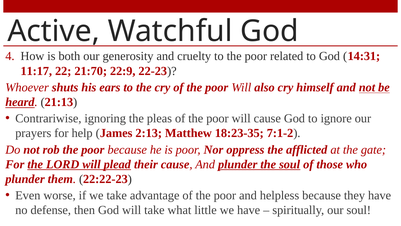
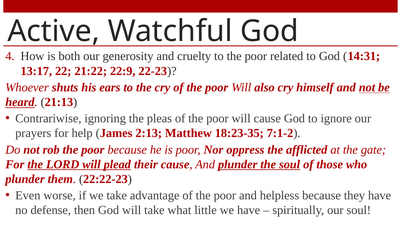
11:17: 11:17 -> 13:17
21:70: 21:70 -> 21:22
